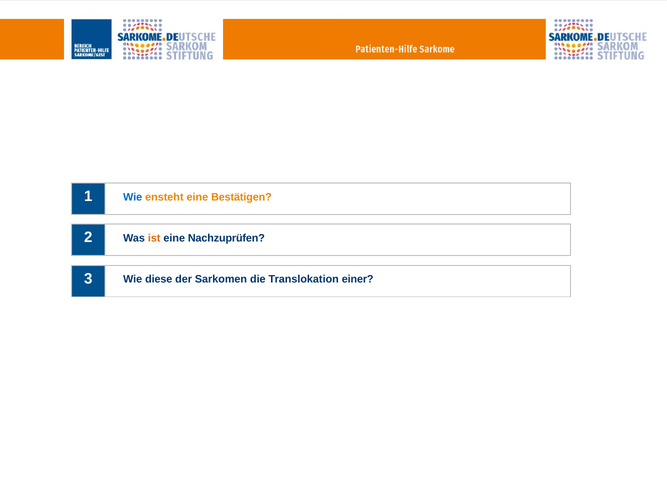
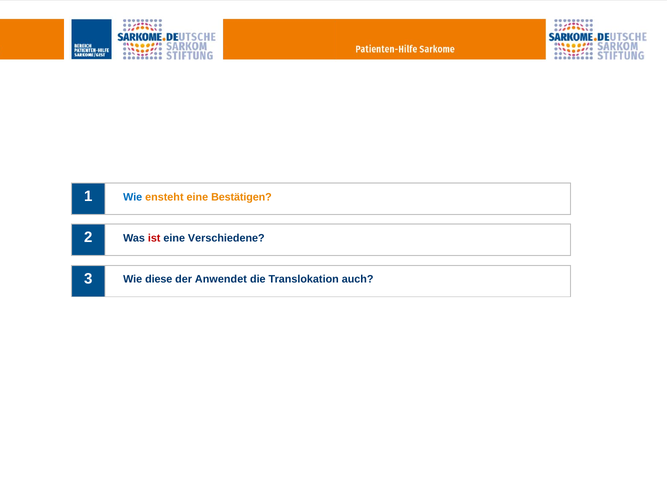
ist colour: orange -> red
Nachzuprüfen: Nachzuprüfen -> Verschiedene
Sarkomen: Sarkomen -> Anwendet
einer: einer -> auch
